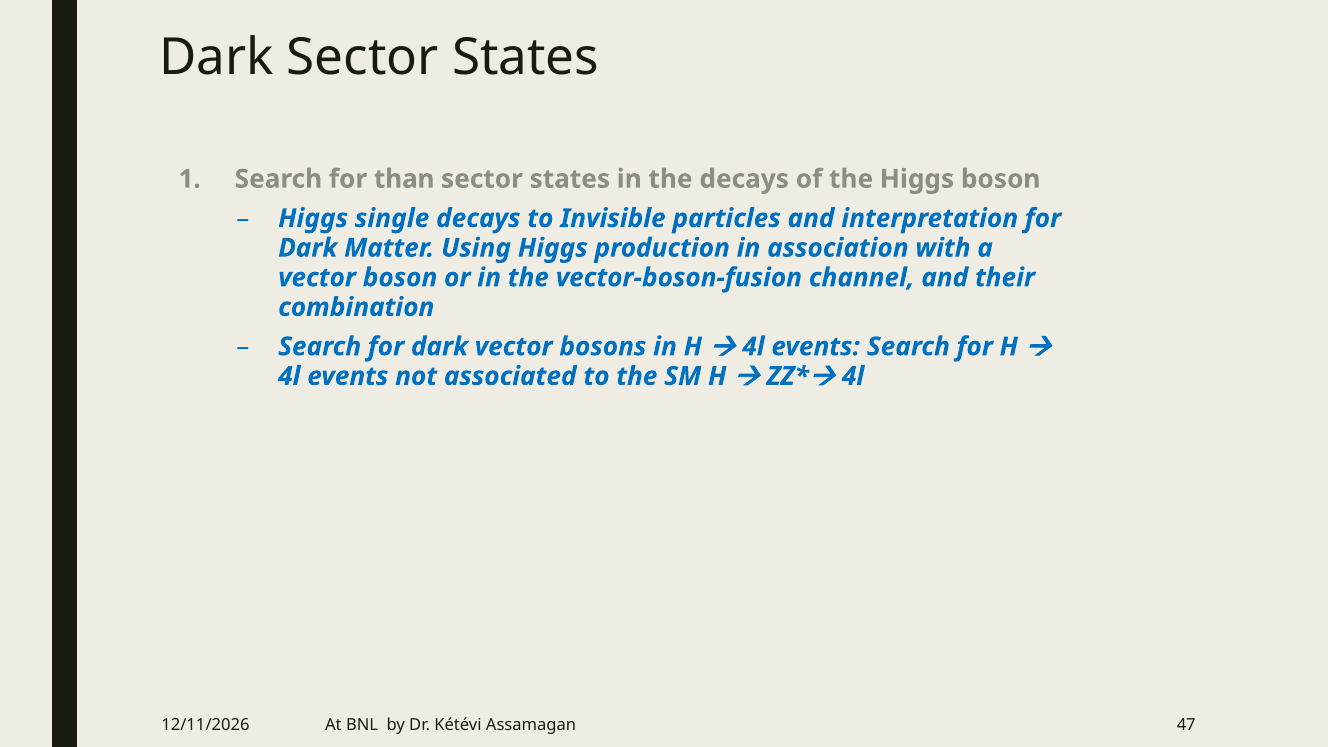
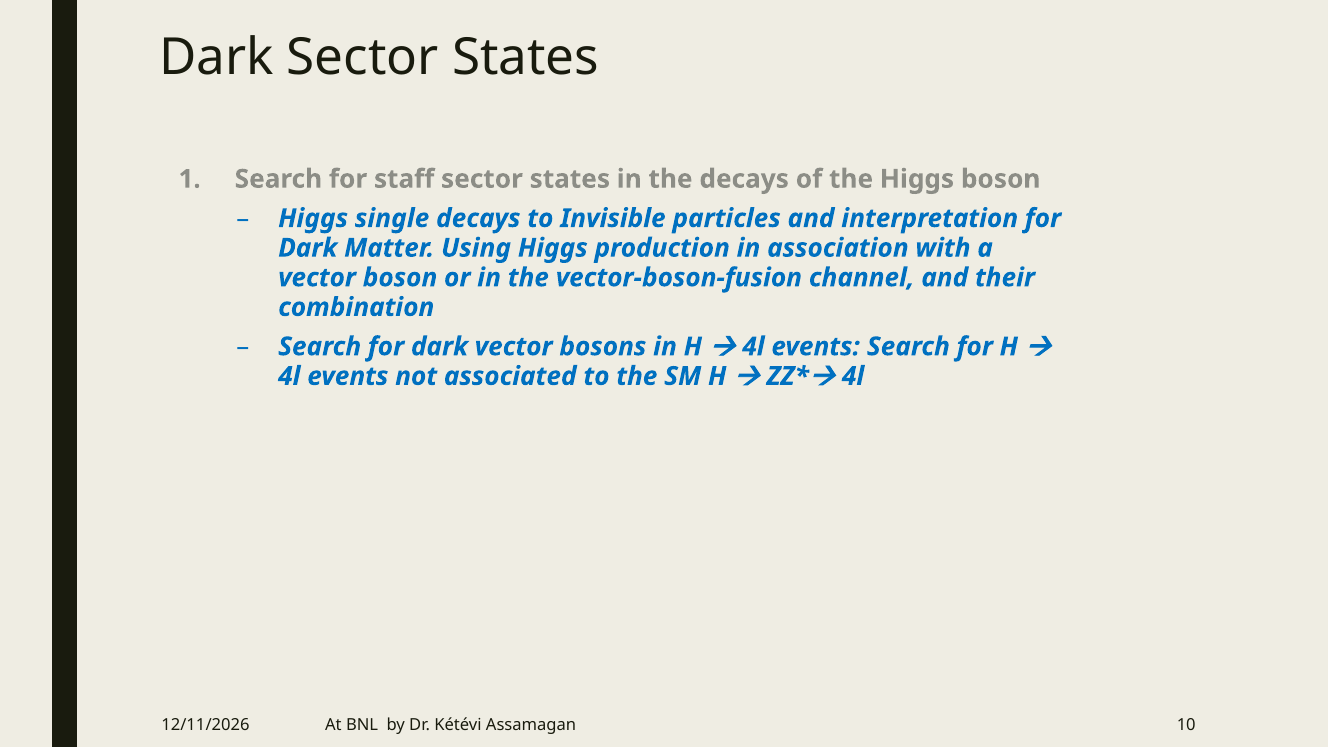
than: than -> staff
47: 47 -> 10
